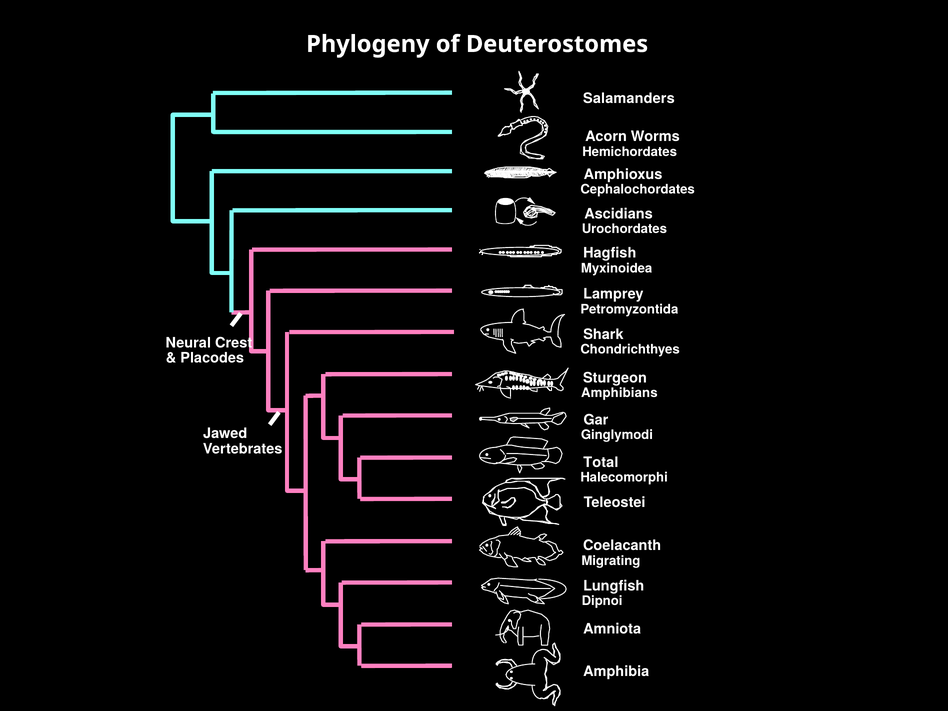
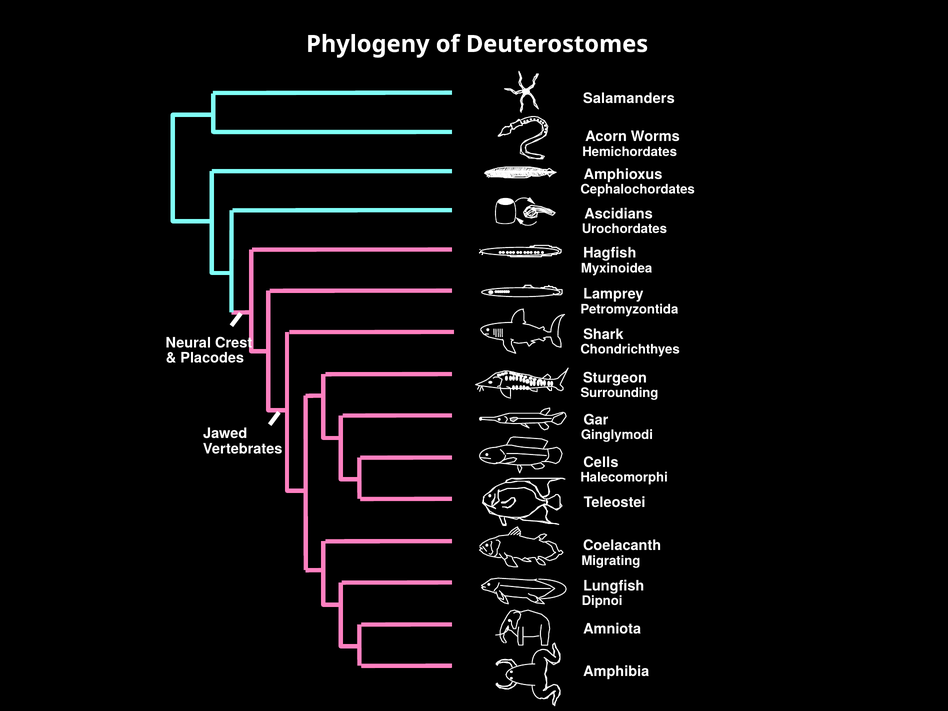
Amphibians: Amphibians -> Surrounding
Total: Total -> Cells
